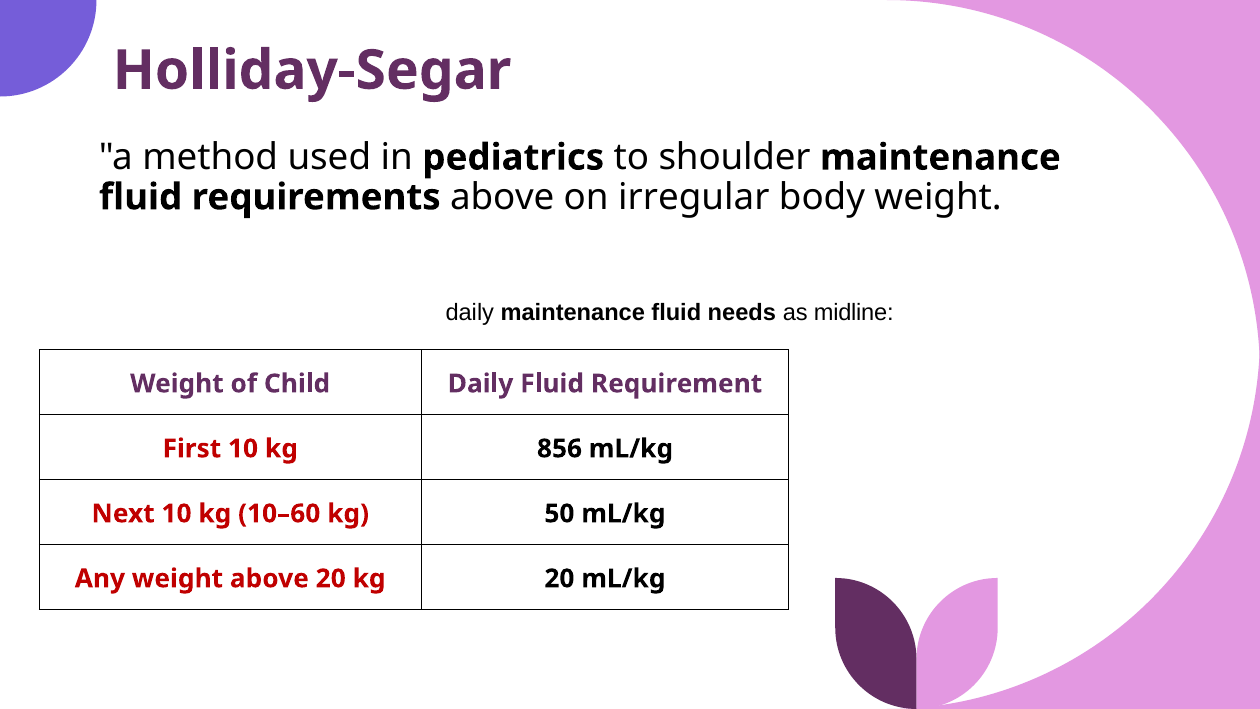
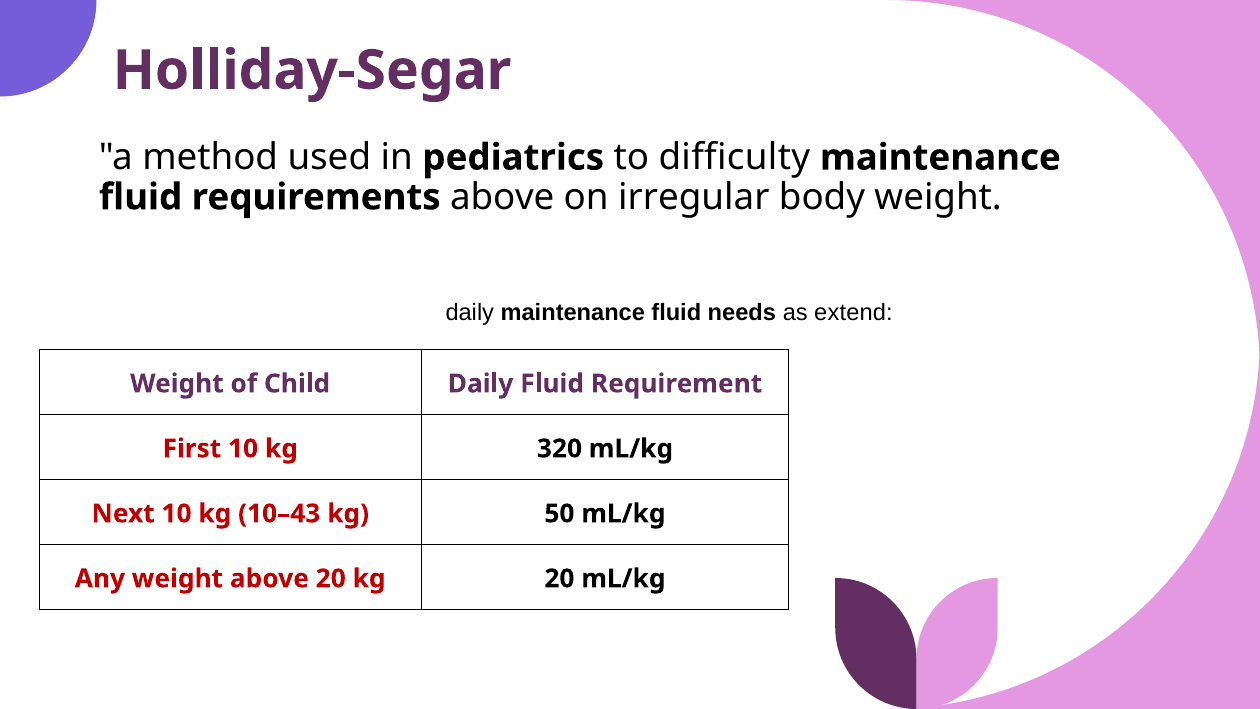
shoulder: shoulder -> difficulty
midline: midline -> extend
856: 856 -> 320
10–60: 10–60 -> 10–43
